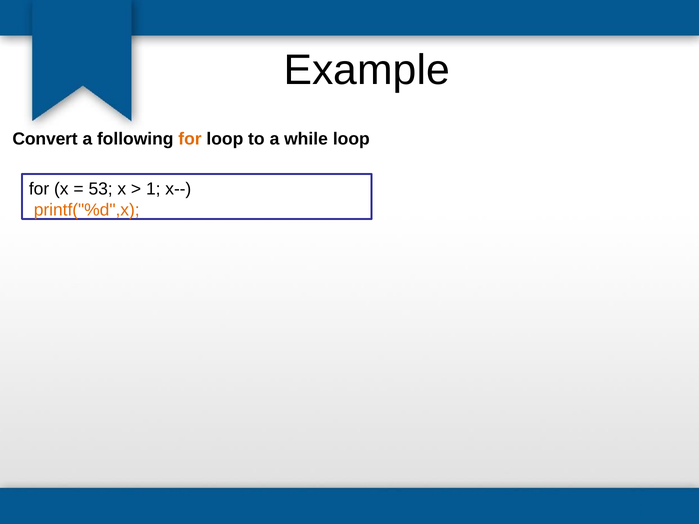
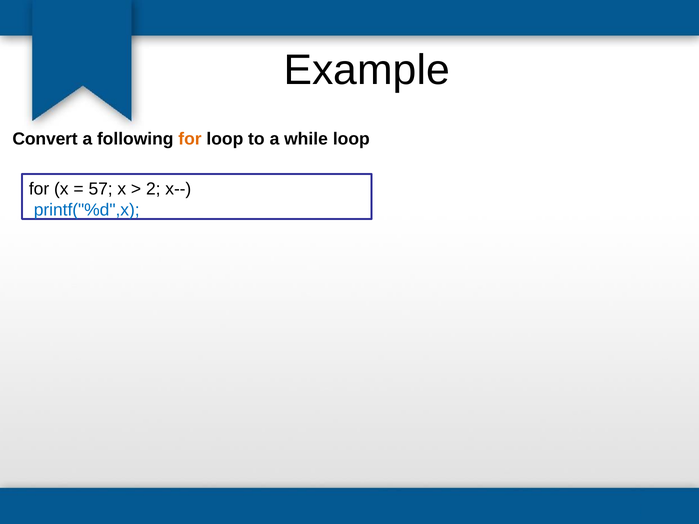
53: 53 -> 57
1: 1 -> 2
printf("%d",x colour: orange -> blue
